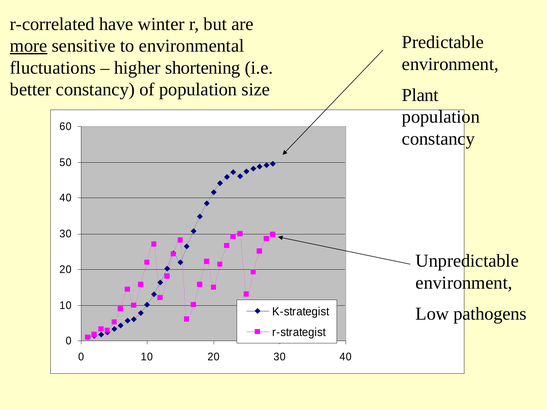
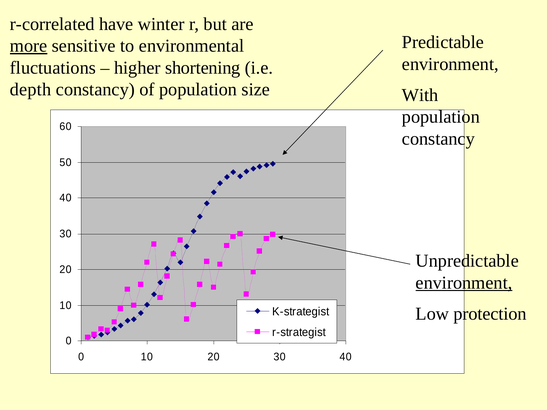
better: better -> depth
Plant: Plant -> With
environment at (464, 283) underline: none -> present
pathogens: pathogens -> protection
